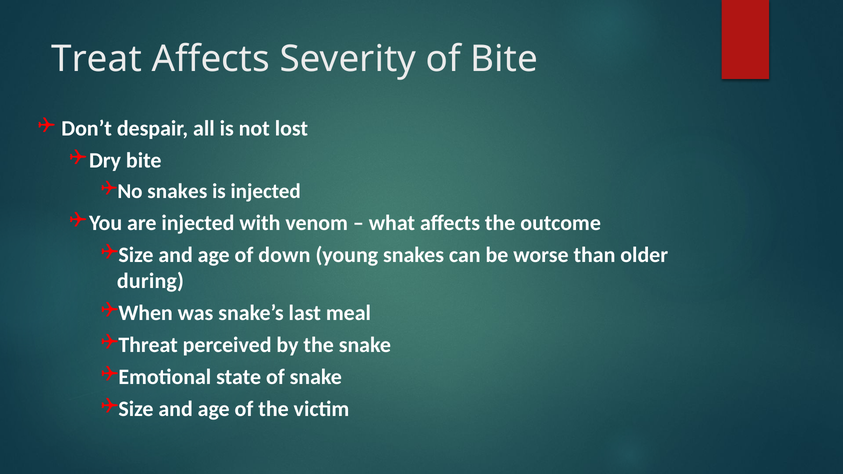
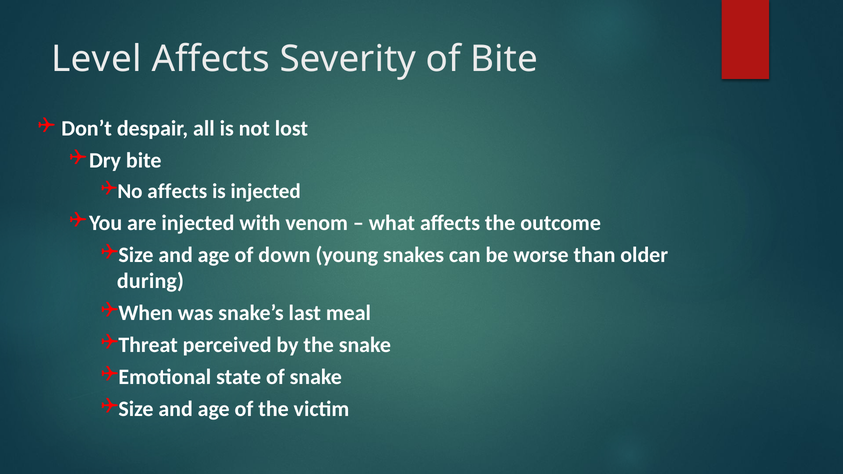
Treat: Treat -> Level
No snakes: snakes -> affects
